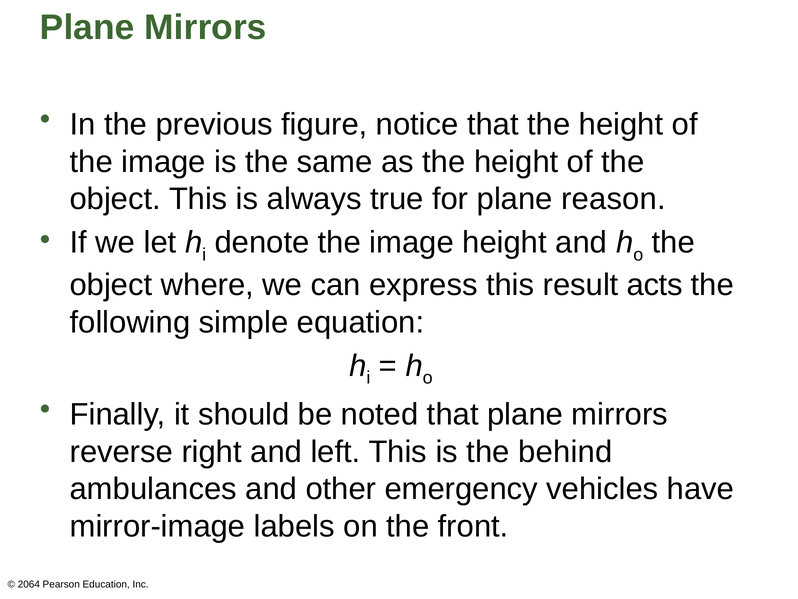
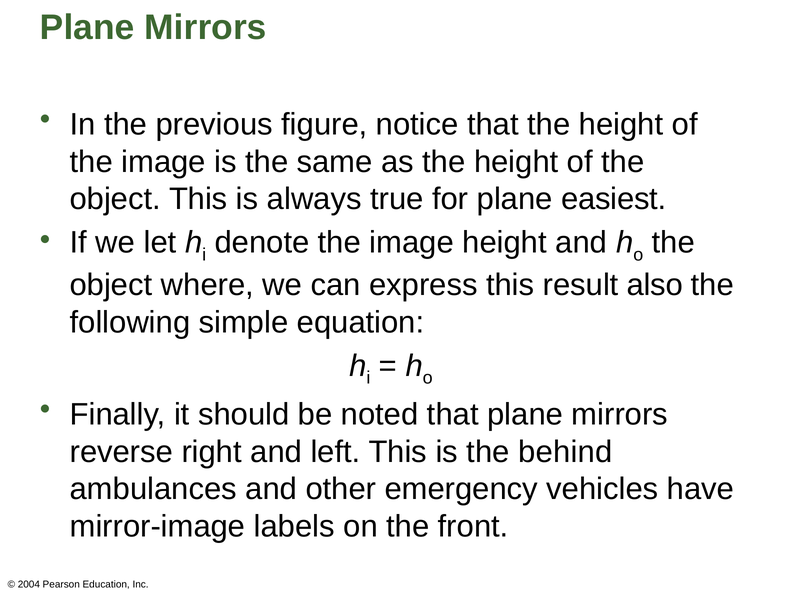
reason: reason -> easiest
acts: acts -> also
2064: 2064 -> 2004
